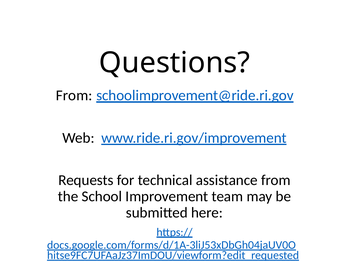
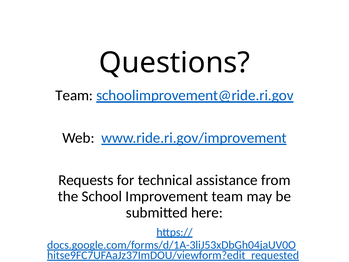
From at (74, 95): From -> Team
